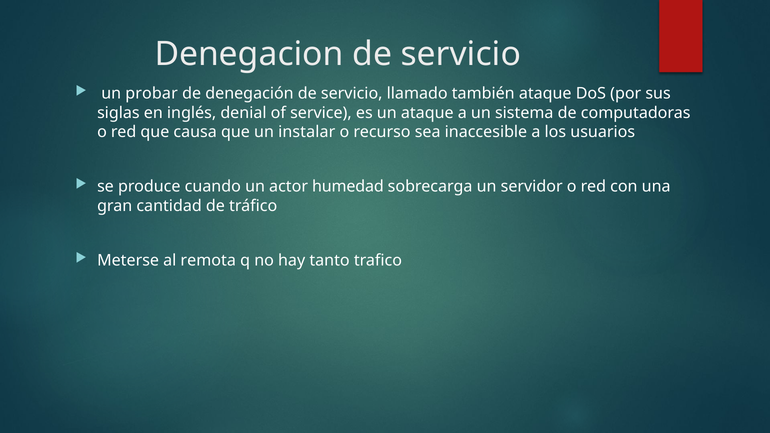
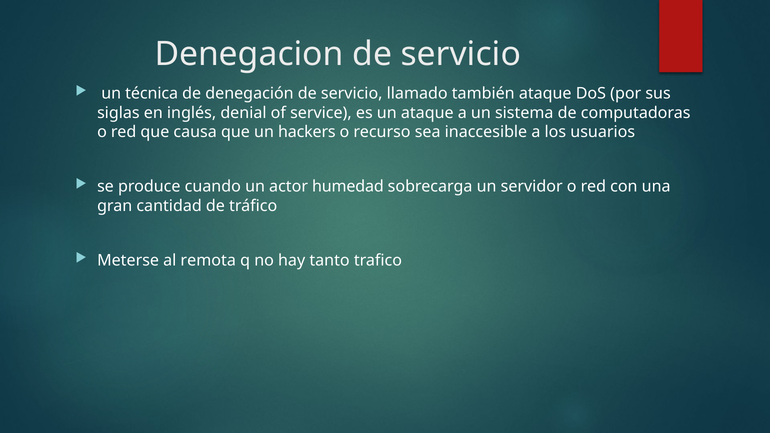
probar: probar -> técnica
instalar: instalar -> hackers
